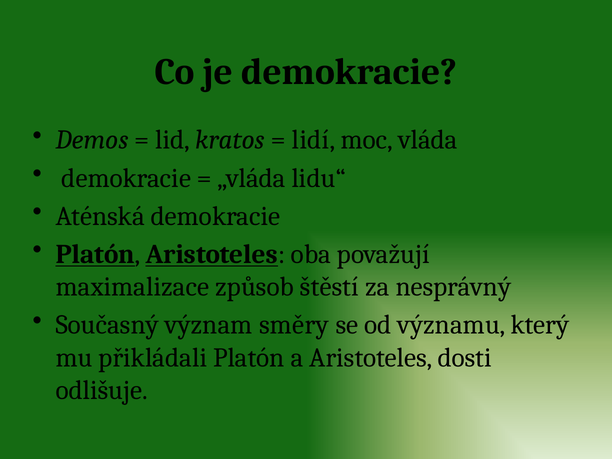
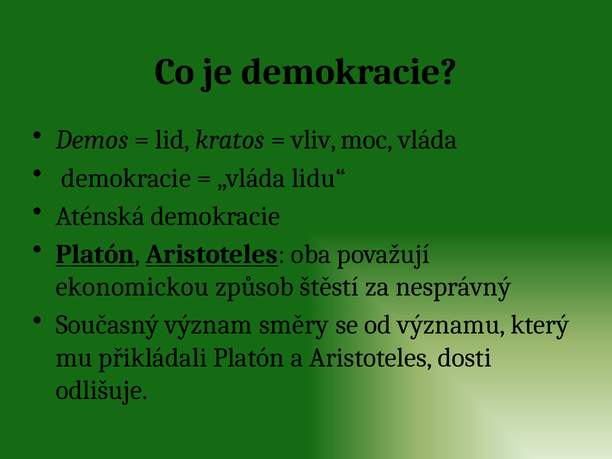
lidí: lidí -> vliv
maximalizace: maximalizace -> ekonomickou
